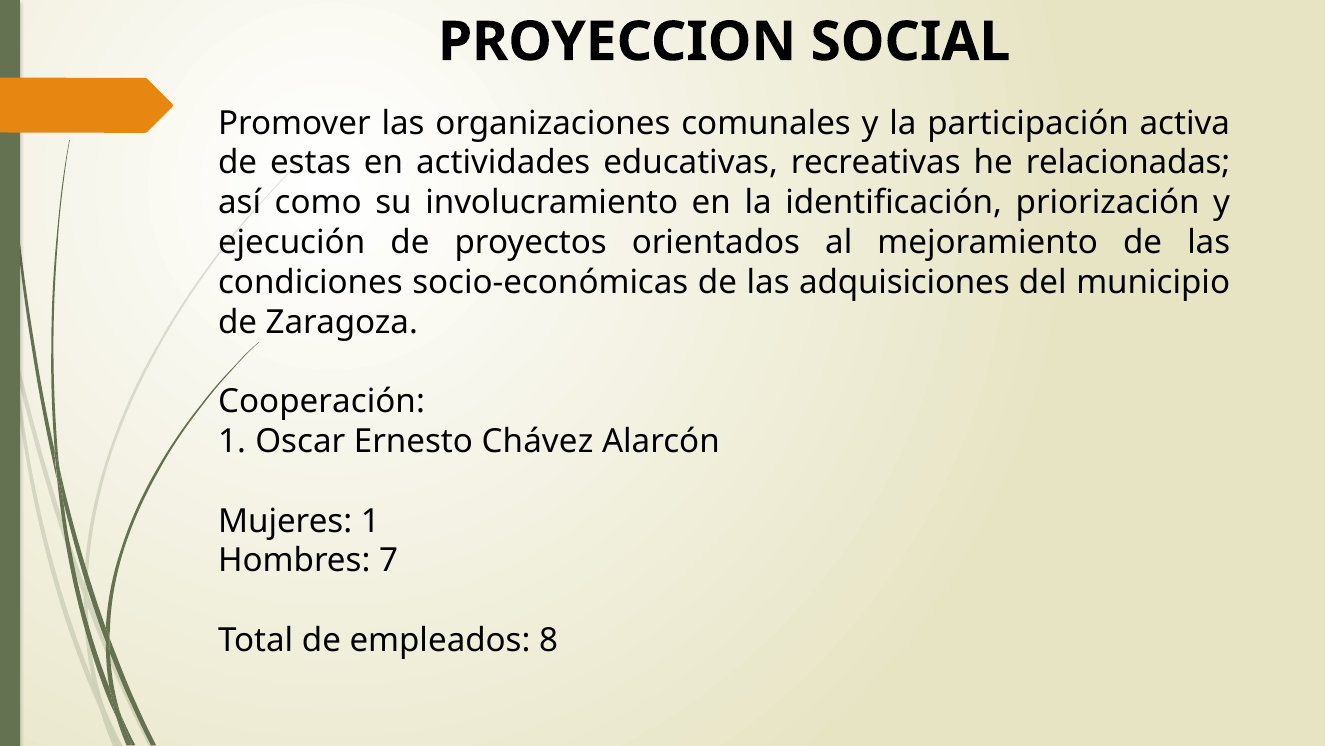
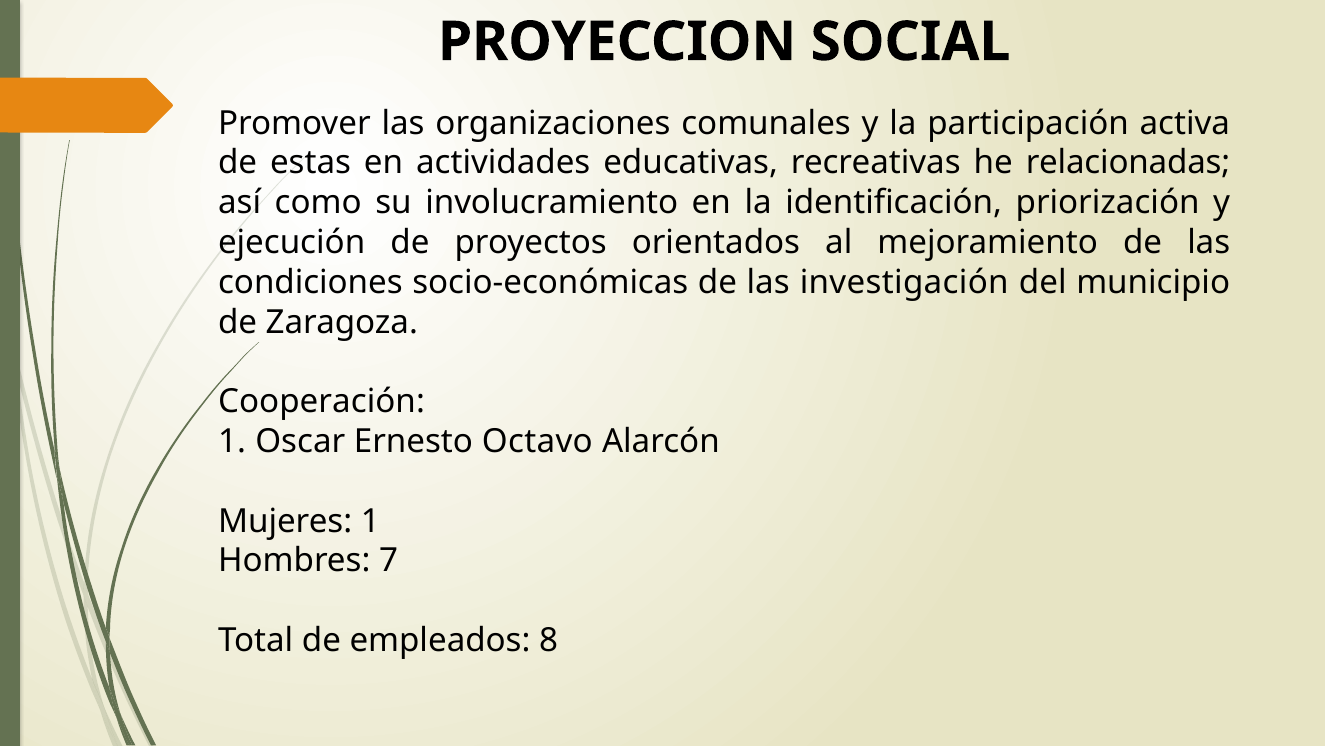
adquisiciones: adquisiciones -> investigación
Chávez: Chávez -> Octavo
